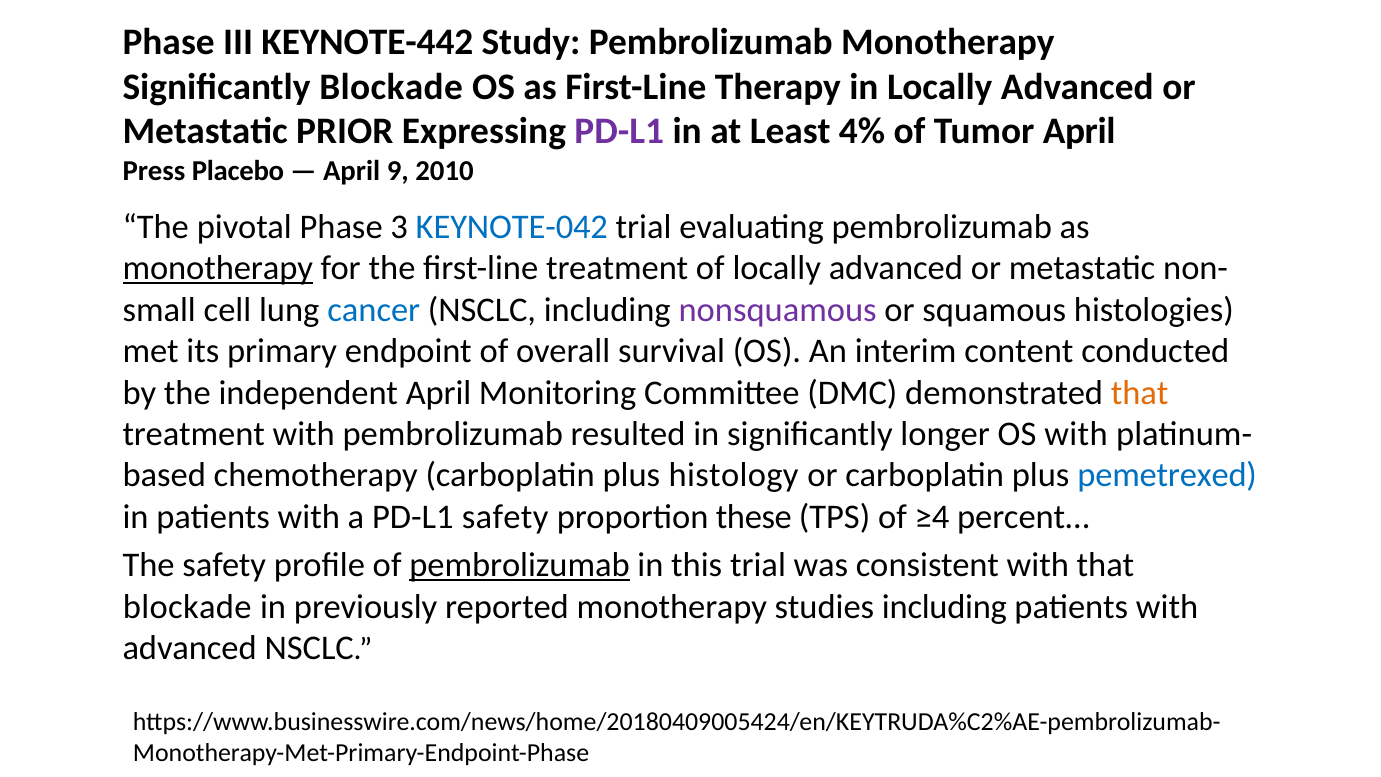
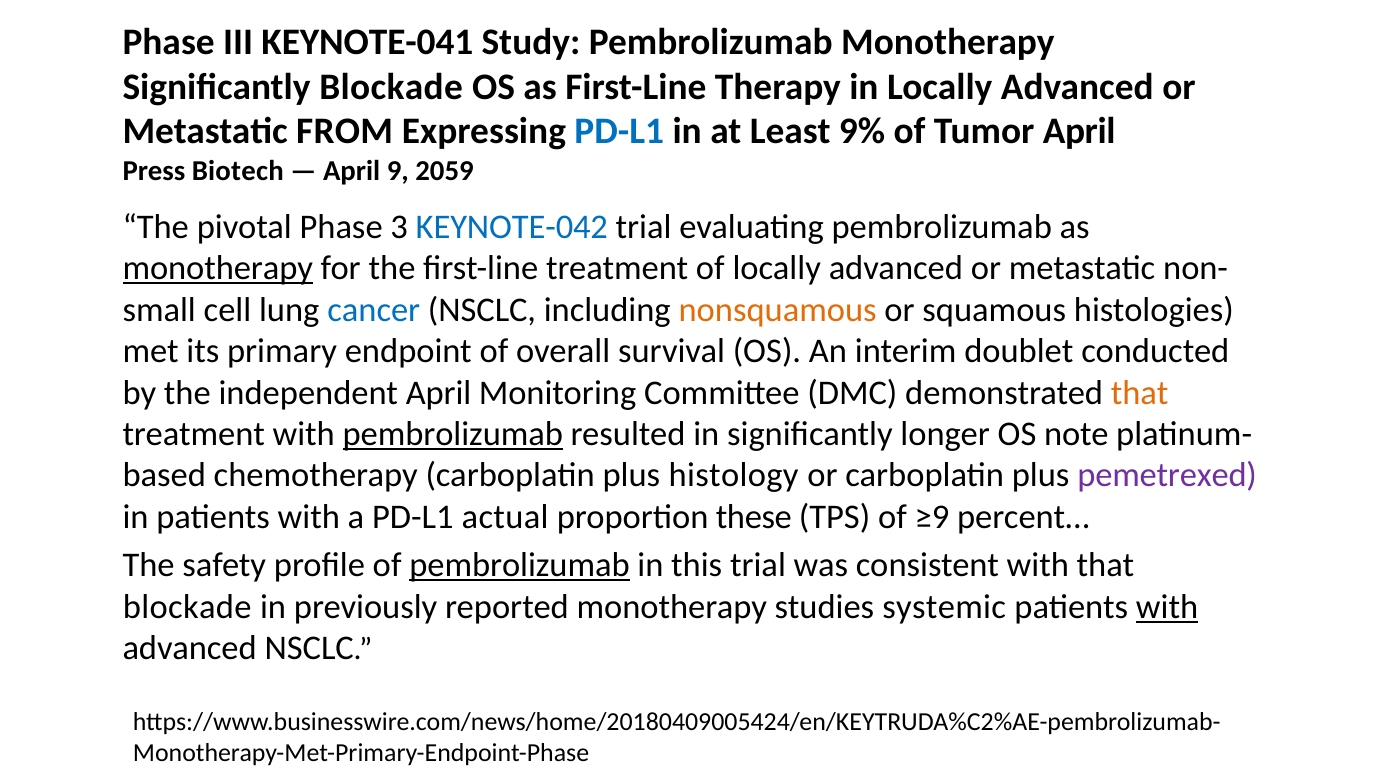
KEYNOTE-442: KEYNOTE-442 -> KEYNOTE-041
PRIOR: PRIOR -> FROM
PD-L1 at (619, 132) colour: purple -> blue
4%: 4% -> 9%
Placebo: Placebo -> Biotech
2010: 2010 -> 2059
nonsquamous colour: purple -> orange
content: content -> doublet
pembrolizumab at (453, 434) underline: none -> present
OS with: with -> note
pemetrexed colour: blue -> purple
PD-L1 safety: safety -> actual
≥4: ≥4 -> ≥9
studies including: including -> systemic
with at (1167, 607) underline: none -> present
